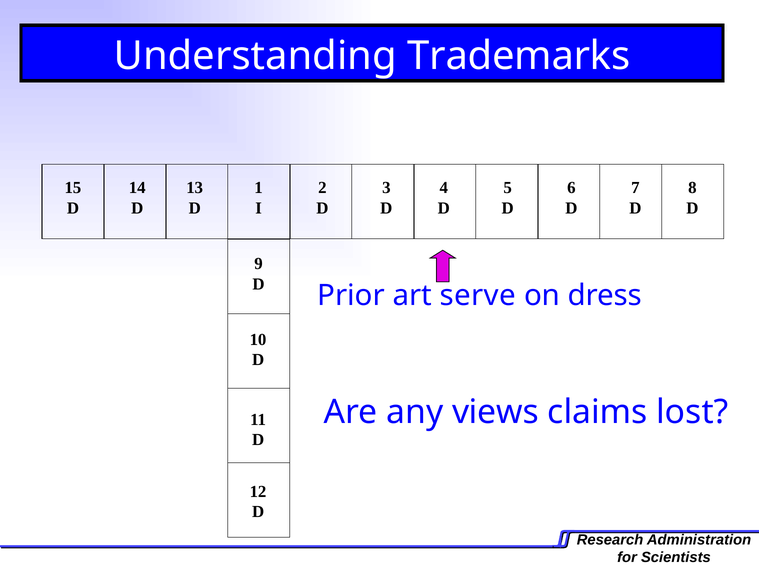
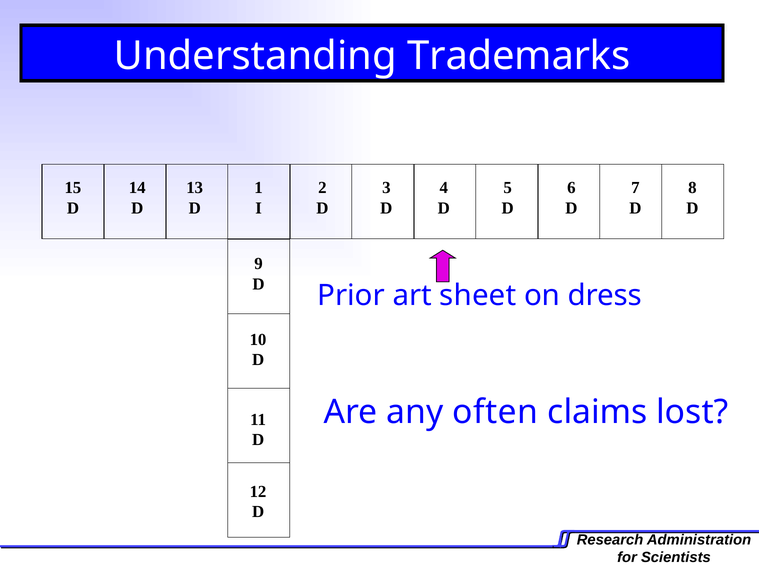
serve: serve -> sheet
views: views -> often
